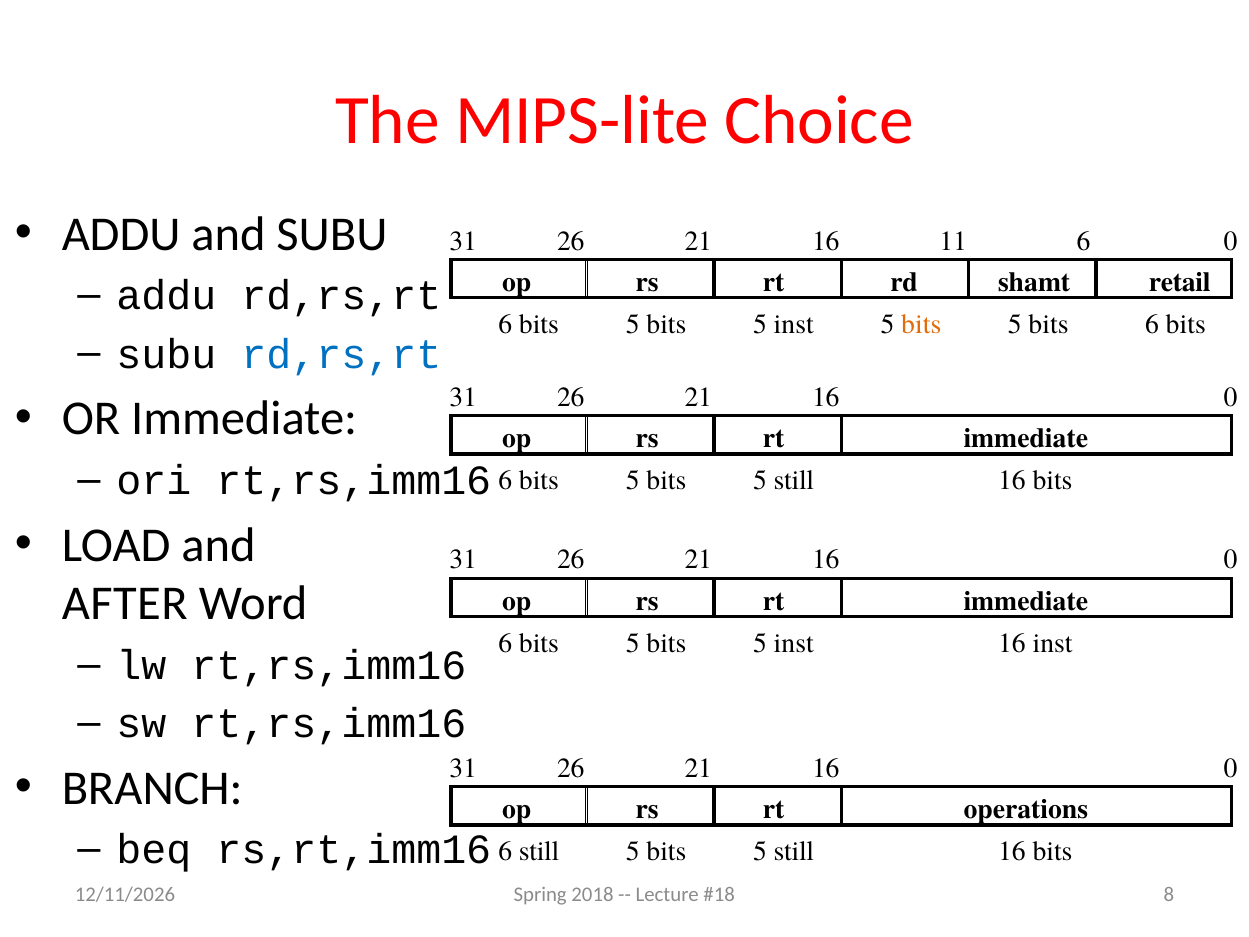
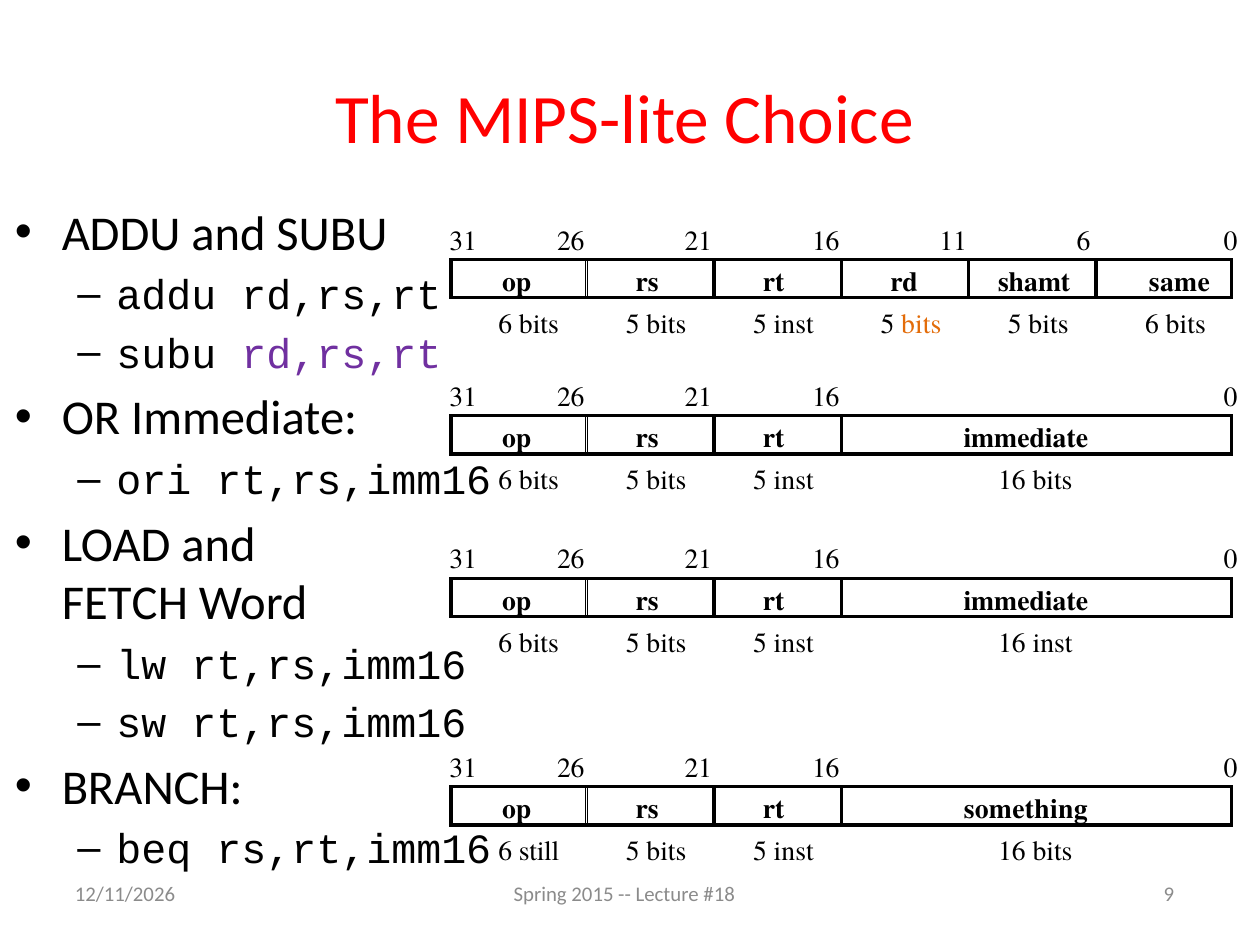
retail: retail -> same
rd,rs,rt at (341, 354) colour: blue -> purple
still at (794, 480): still -> inst
AFTER: AFTER -> FETCH
operations: operations -> something
still at (794, 851): still -> inst
8: 8 -> 9
2018: 2018 -> 2015
